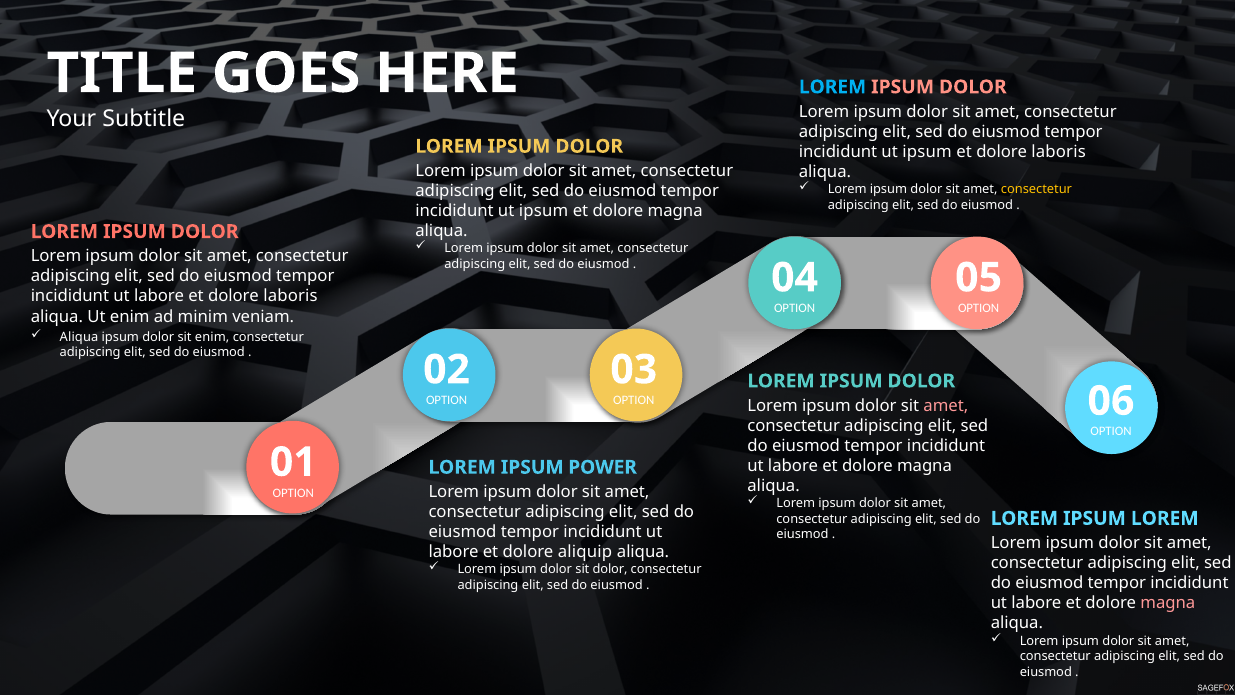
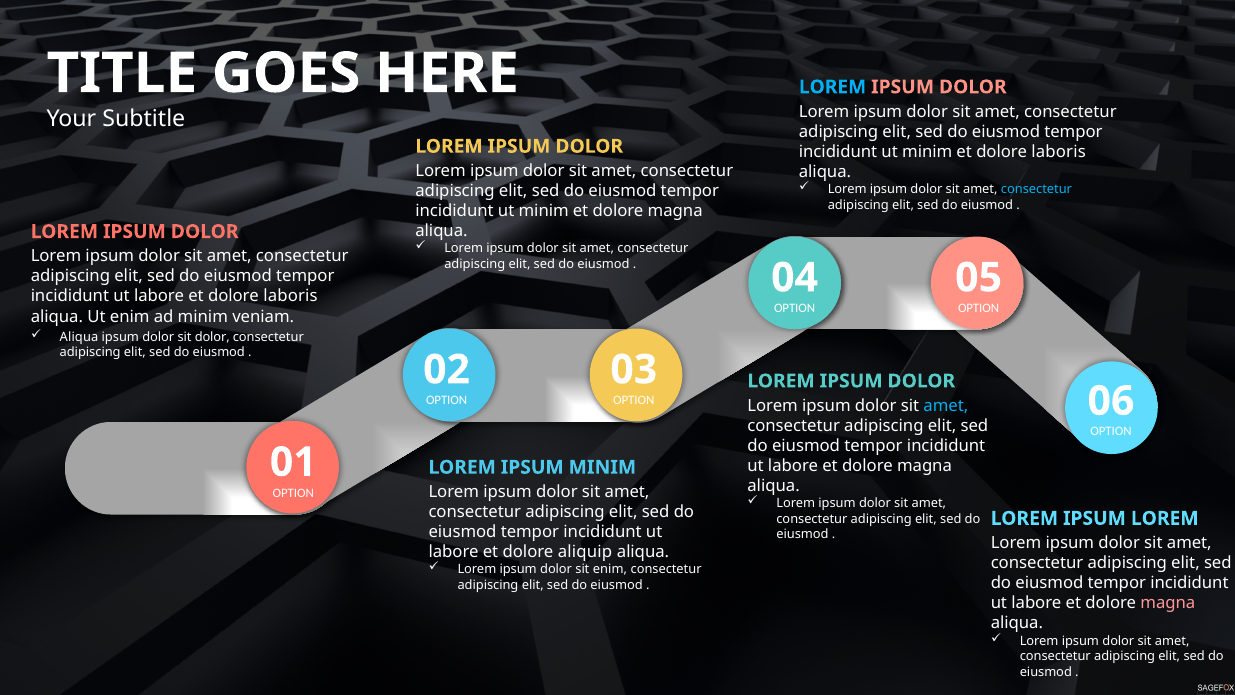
ipsum at (927, 152): ipsum -> minim
consectetur at (1036, 189) colour: yellow -> light blue
ipsum at (544, 211): ipsum -> minim
sit enim: enim -> dolor
amet at (946, 405) colour: pink -> light blue
IPSUM POWER: POWER -> MINIM
sit dolor: dolor -> enim
